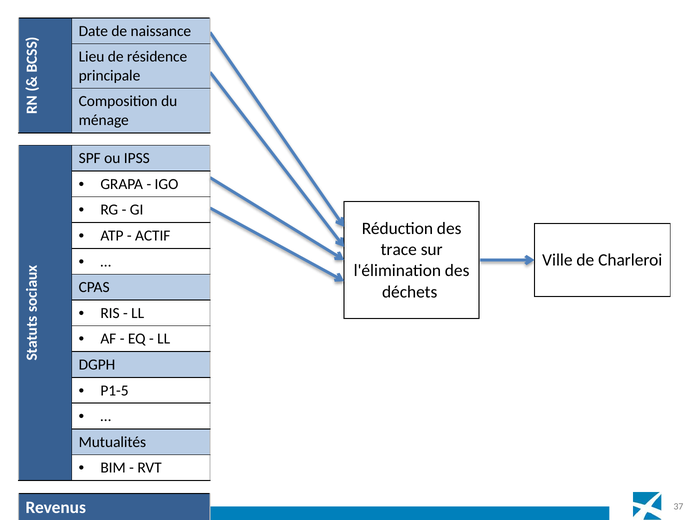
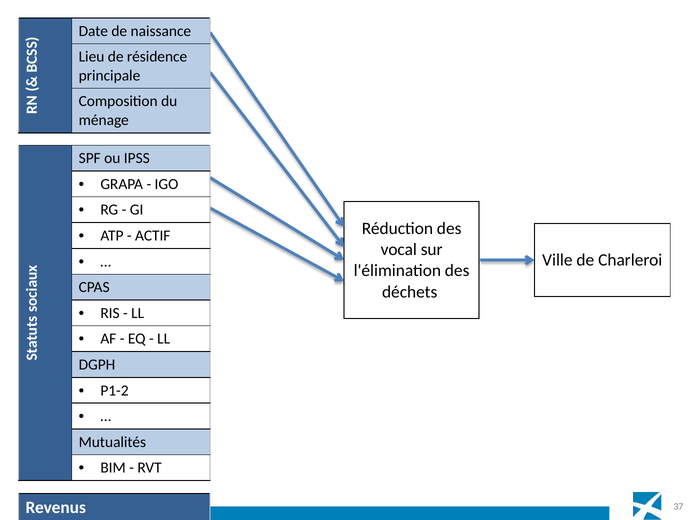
trace: trace -> vocal
P1-5: P1-5 -> P1-2
